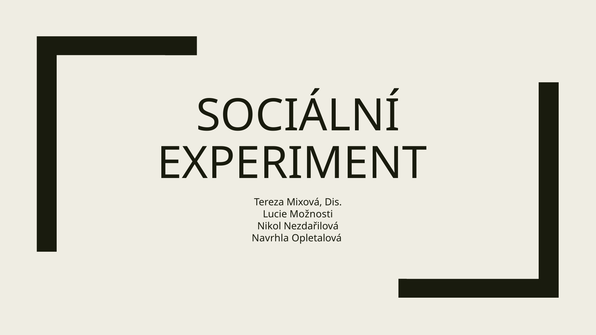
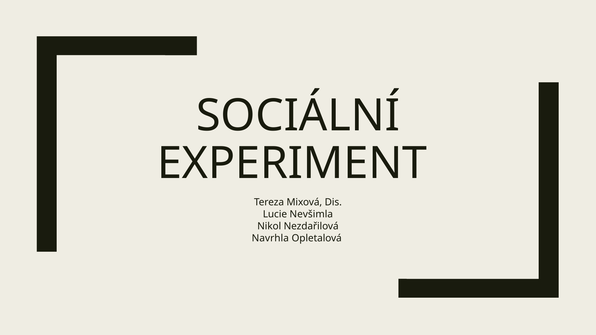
Možnosti: Možnosti -> Nevšimla
